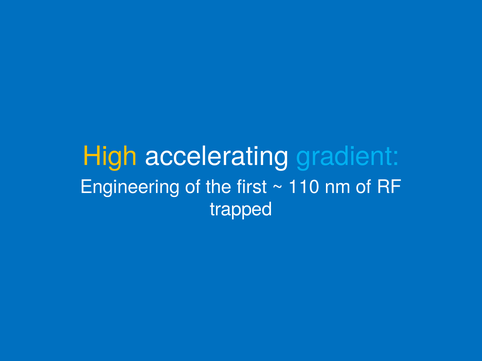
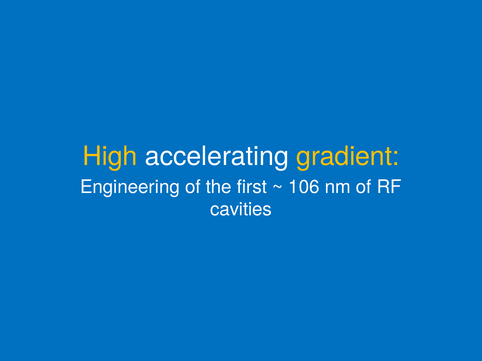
gradient colour: light blue -> yellow
110: 110 -> 106
trapped: trapped -> cavities
